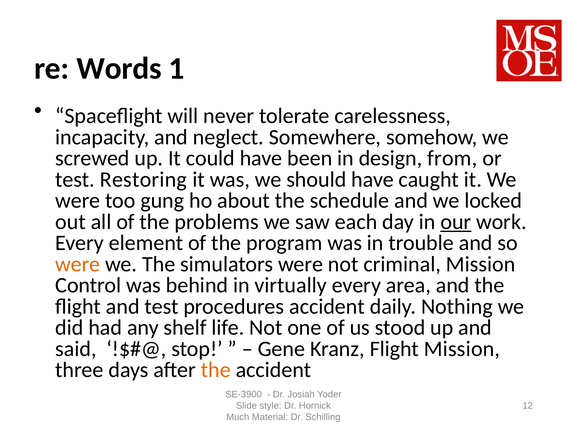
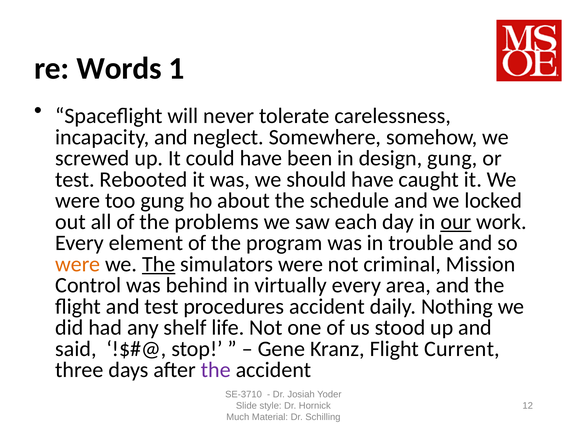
design from: from -> gung
Restoring: Restoring -> Rebooted
The at (159, 264) underline: none -> present
Flight Mission: Mission -> Current
the at (216, 370) colour: orange -> purple
SE-3900: SE-3900 -> SE-3710
